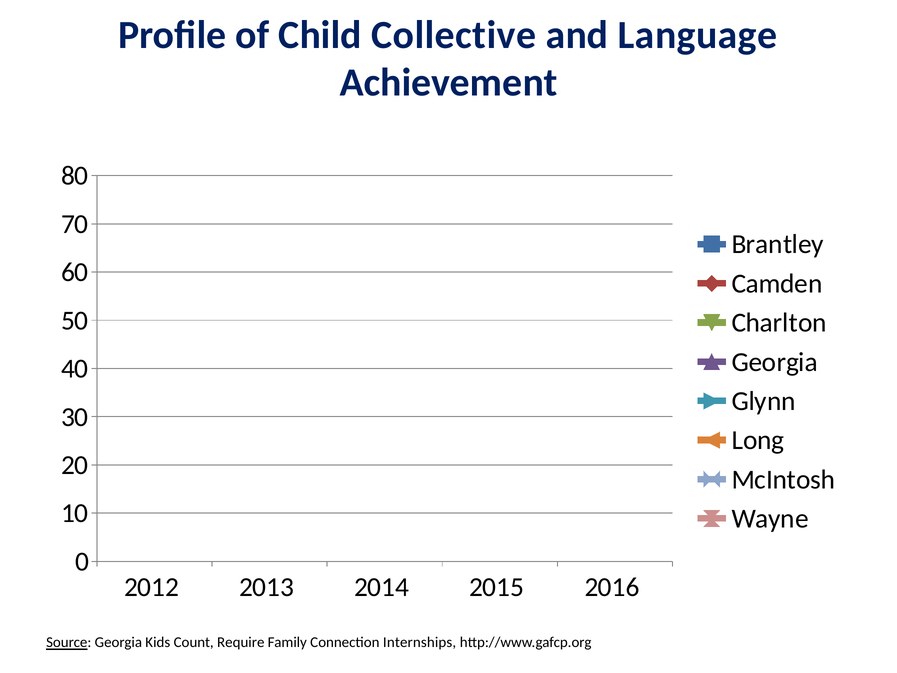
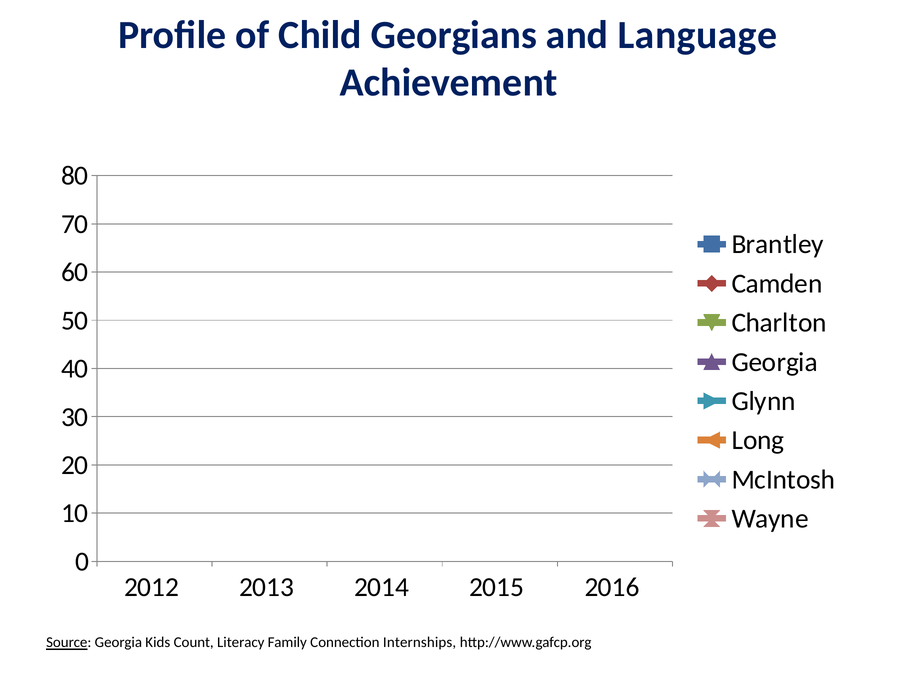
Collective: Collective -> Georgians
Require: Require -> Literacy
